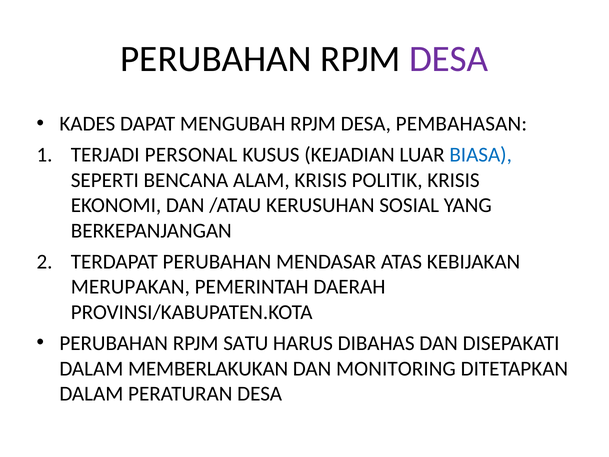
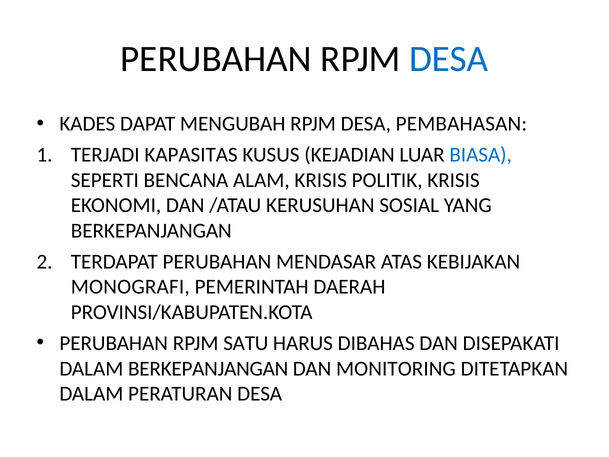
DESA at (449, 59) colour: purple -> blue
PERSONAL: PERSONAL -> KAPASITAS
MERUPAKAN: MERUPAKAN -> MONOGRAFI
DALAM MEMBERLAKUKAN: MEMBERLAKUKAN -> BERKEPANJANGAN
